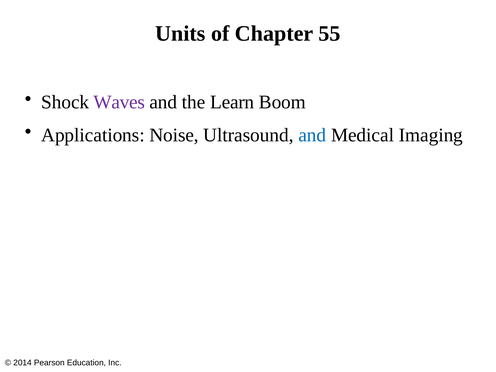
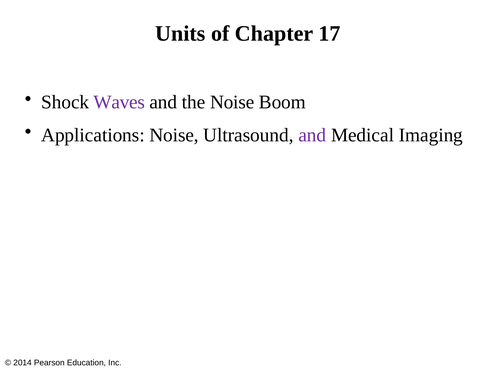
55: 55 -> 17
the Learn: Learn -> Noise
and at (312, 135) colour: blue -> purple
